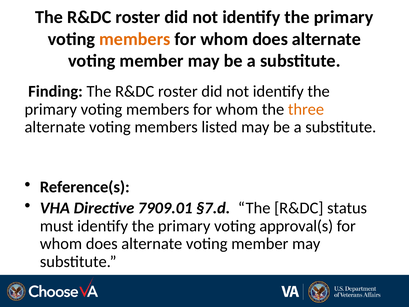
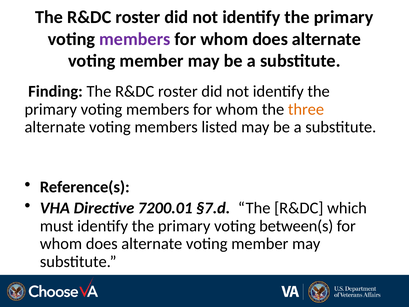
members at (135, 39) colour: orange -> purple
7909.01: 7909.01 -> 7200.01
status: status -> which
approval(s: approval(s -> between(s
